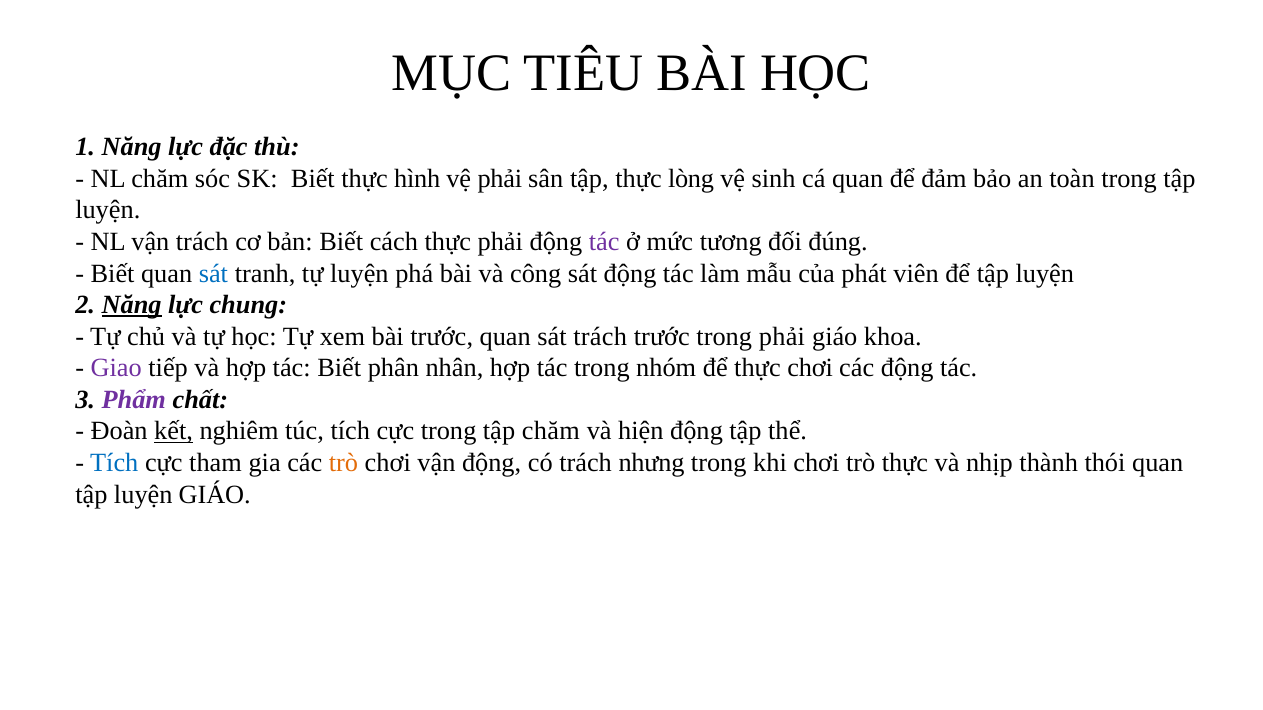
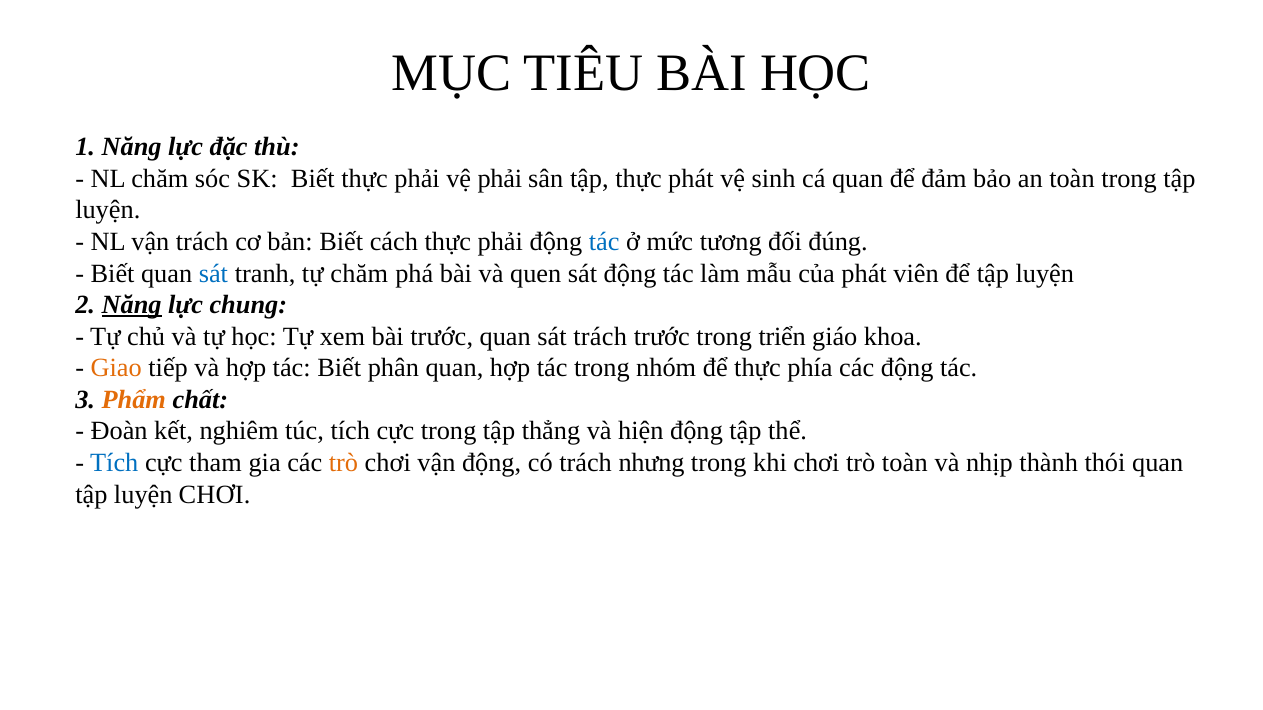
Biết thực hình: hình -> phải
thực lòng: lòng -> phát
tác at (604, 242) colour: purple -> blue
tự luyện: luyện -> chăm
công: công -> quen
trong phải: phải -> triển
Giao colour: purple -> orange
phân nhân: nhân -> quan
thực chơi: chơi -> phía
Phẩm colour: purple -> orange
kết underline: present -> none
tập chăm: chăm -> thẳng
trò thực: thực -> toàn
luyện GIÁO: GIÁO -> CHƠI
